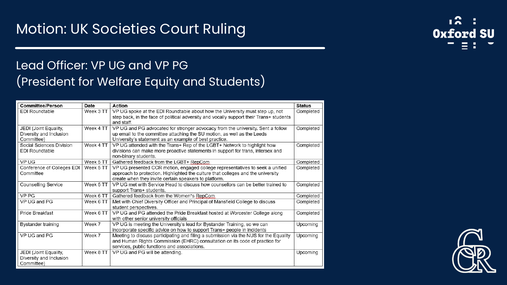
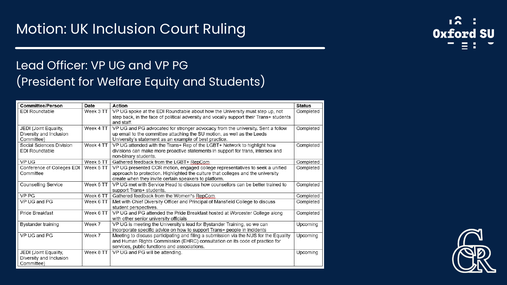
Societies: Societies -> Inclusion
